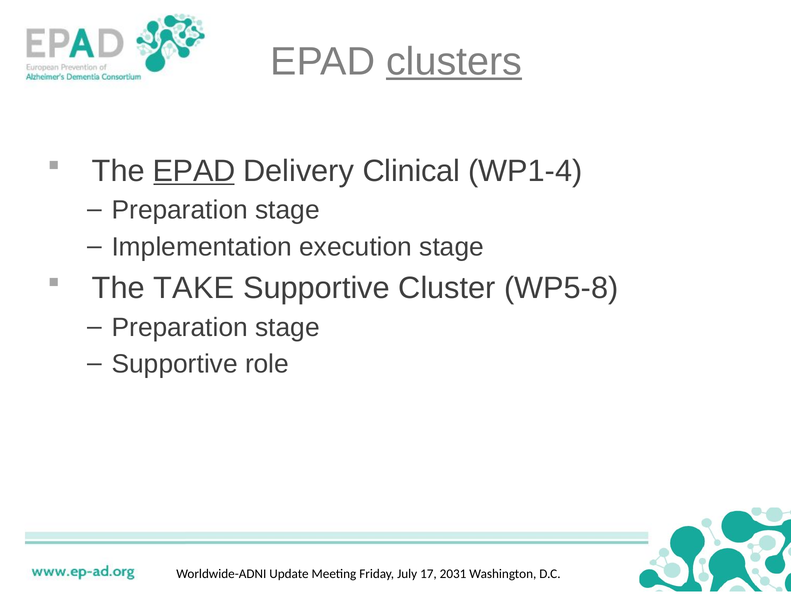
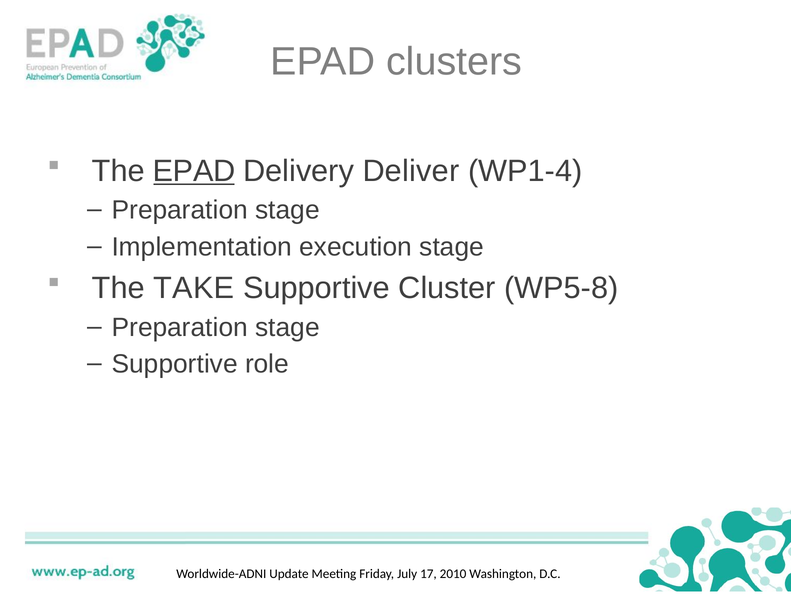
clusters underline: present -> none
Clinical: Clinical -> Deliver
2031: 2031 -> 2010
